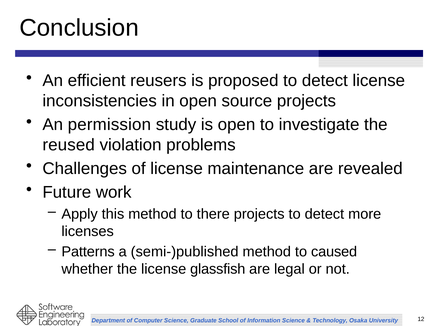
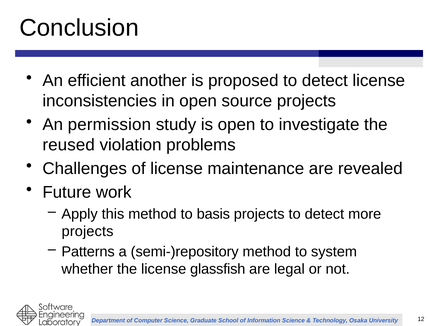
reusers: reusers -> another
there: there -> basis
licenses at (88, 231): licenses -> projects
semi-)published: semi-)published -> semi-)repository
caused: caused -> system
